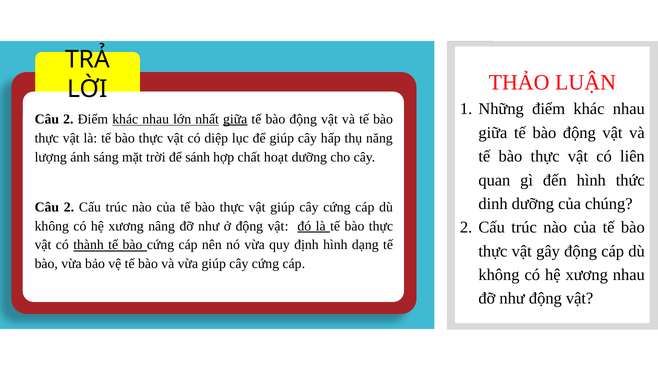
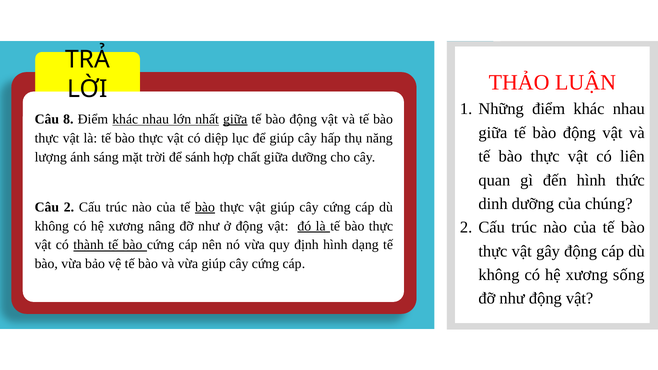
2 at (68, 119): 2 -> 8
chất hoạt: hoạt -> giữa
bào at (205, 207) underline: none -> present
xương nhau: nhau -> sống
